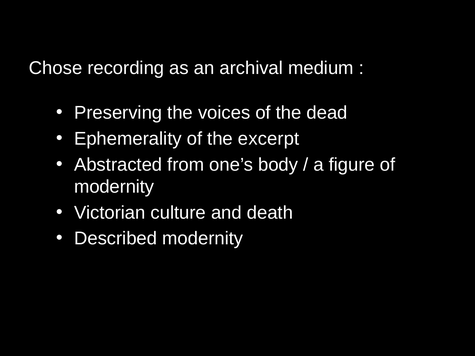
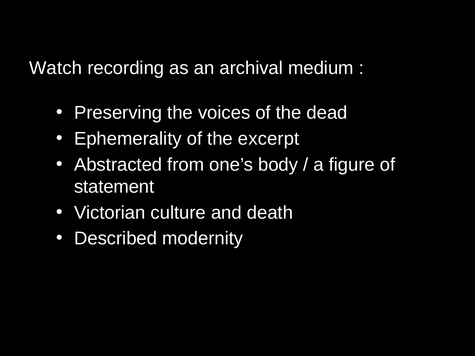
Chose: Chose -> Watch
modernity at (114, 187): modernity -> statement
